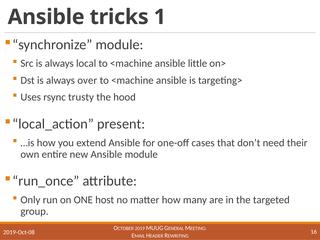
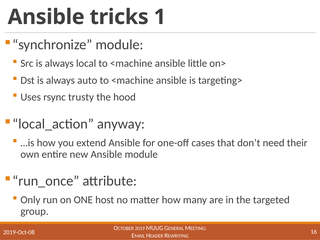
over: over -> auto
present: present -> anyway
